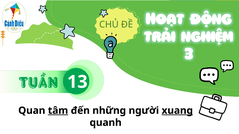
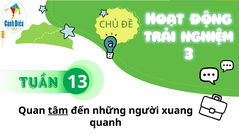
xuang underline: present -> none
